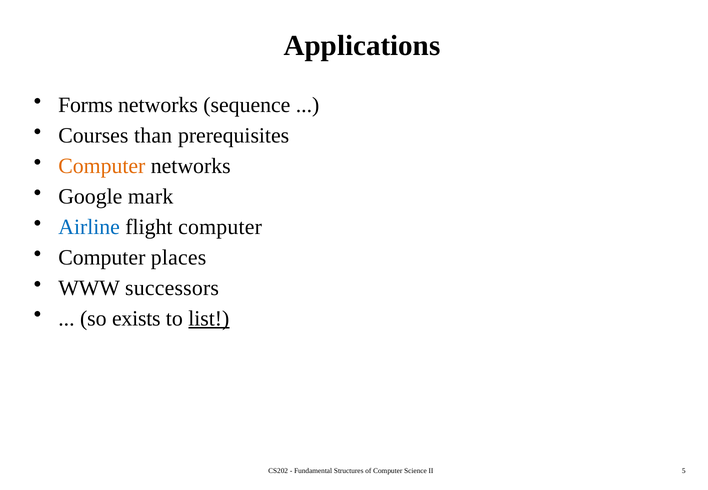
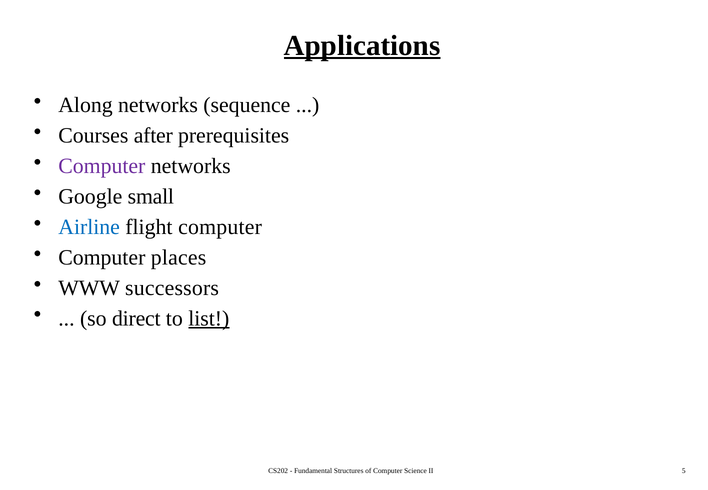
Applications underline: none -> present
Forms: Forms -> Along
than: than -> after
Computer at (102, 166) colour: orange -> purple
mark: mark -> small
exists: exists -> direct
